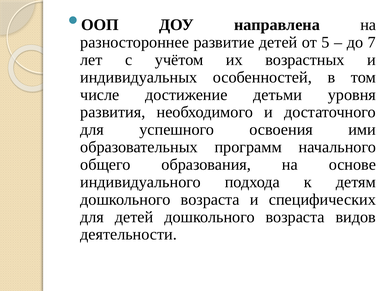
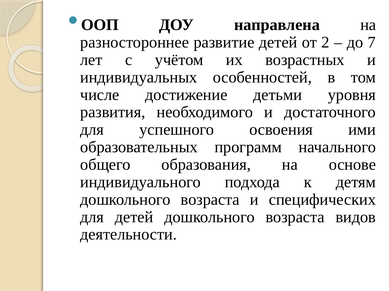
5: 5 -> 2
